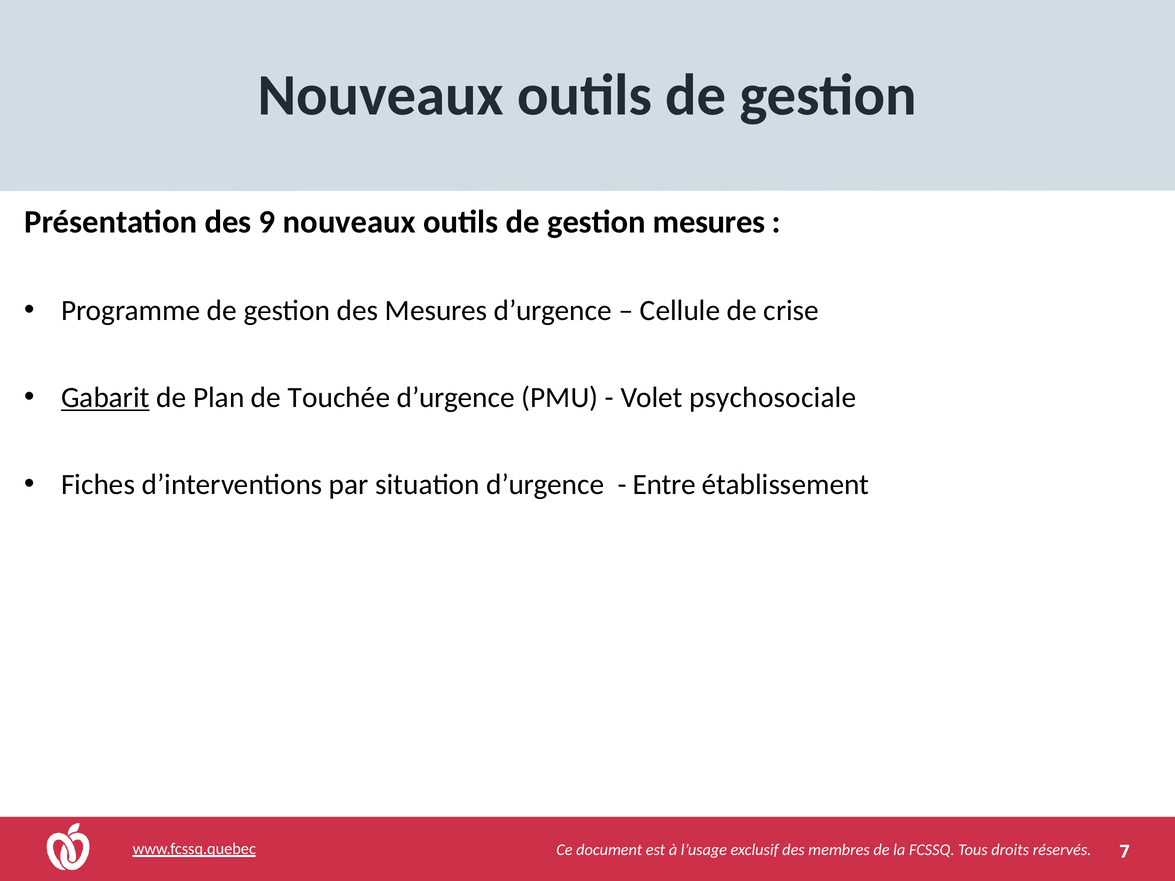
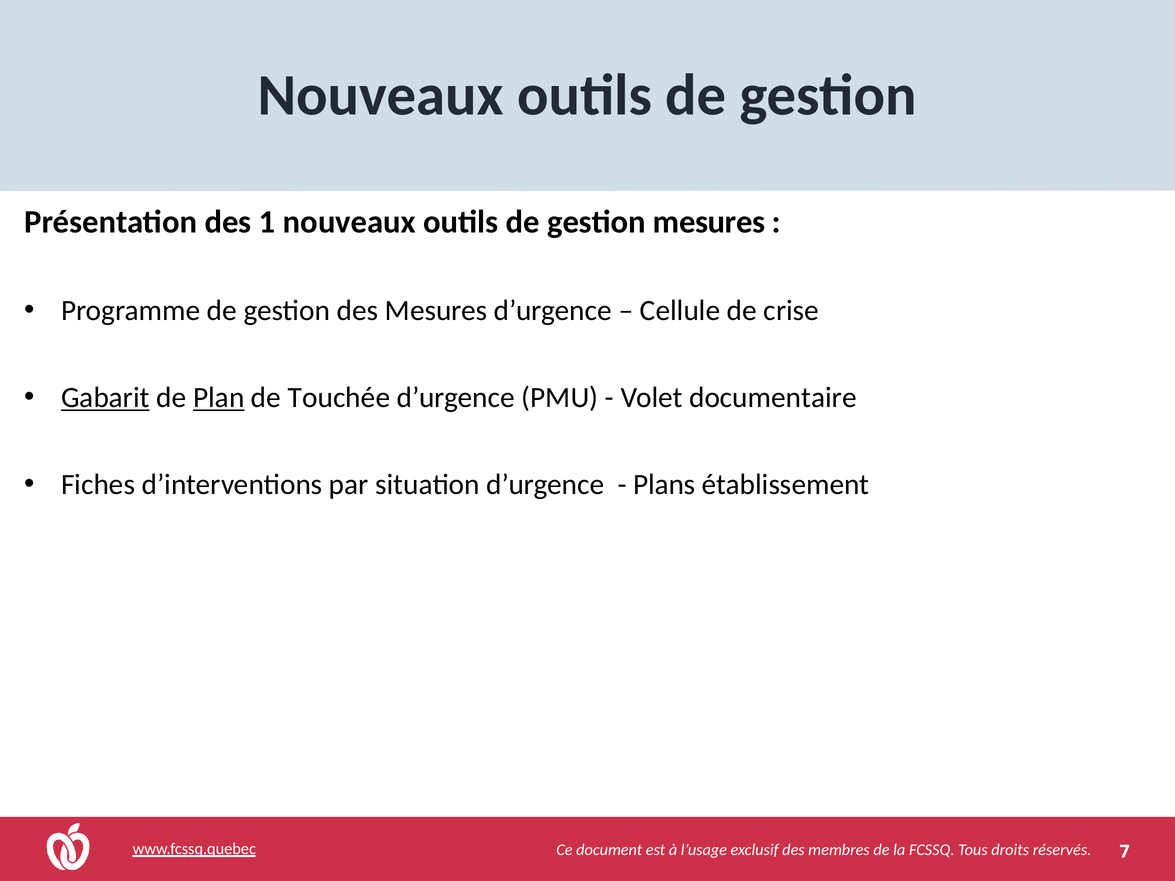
9: 9 -> 1
Plan underline: none -> present
psychosociale: psychosociale -> documentaire
Entre: Entre -> Plans
